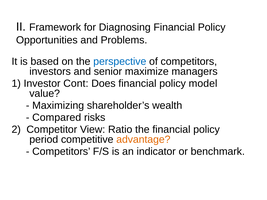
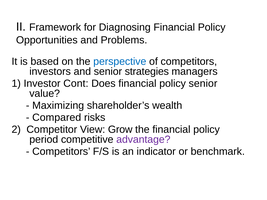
maximize: maximize -> strategies
policy model: model -> senior
Ratio: Ratio -> Grow
advantage colour: orange -> purple
